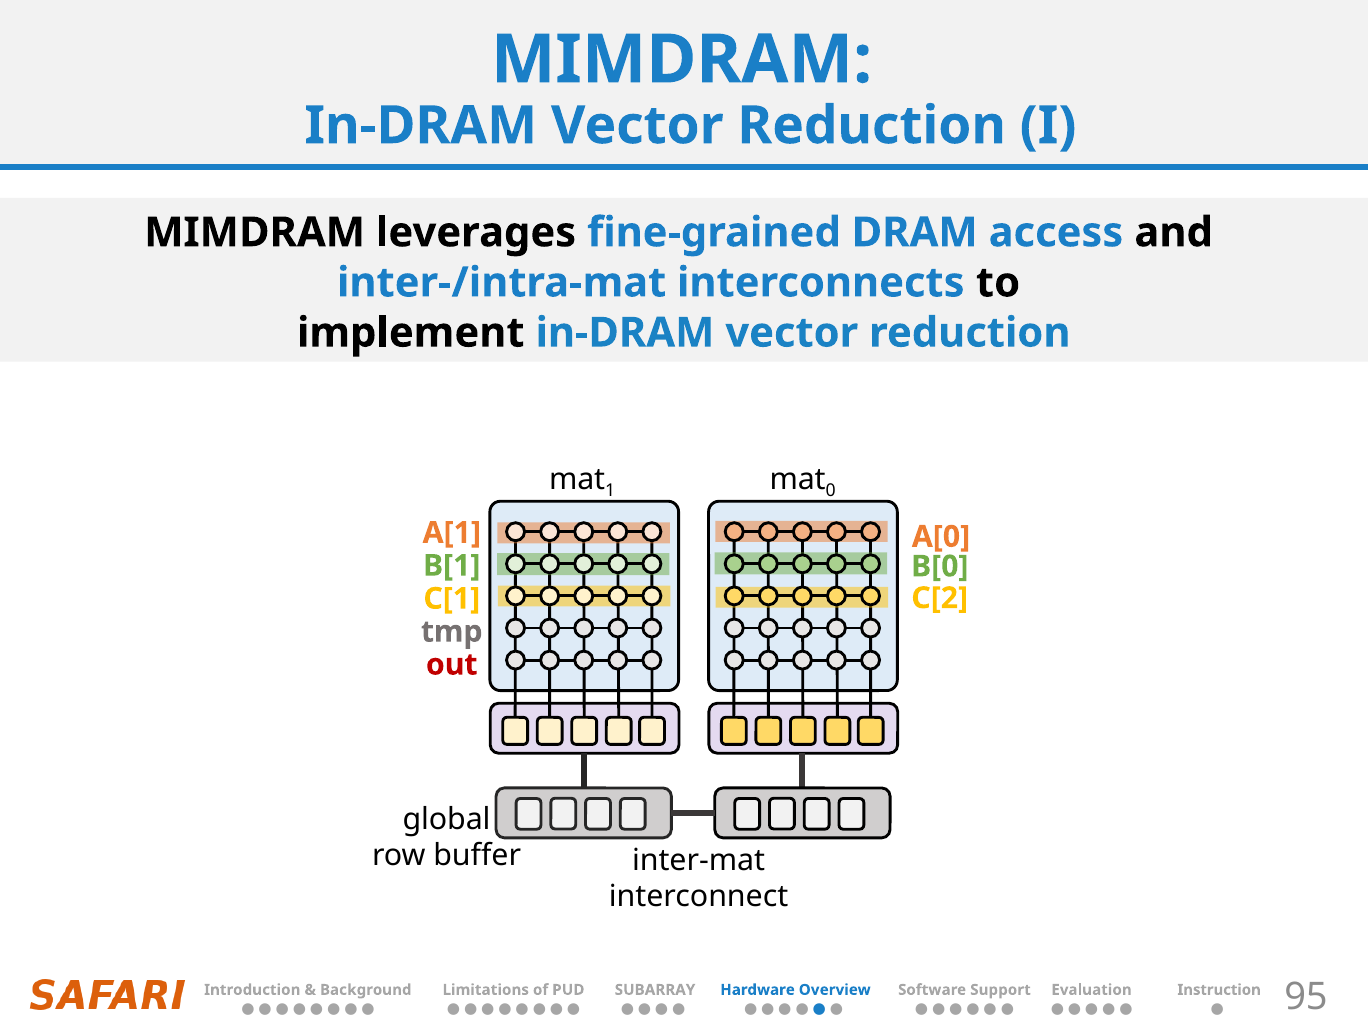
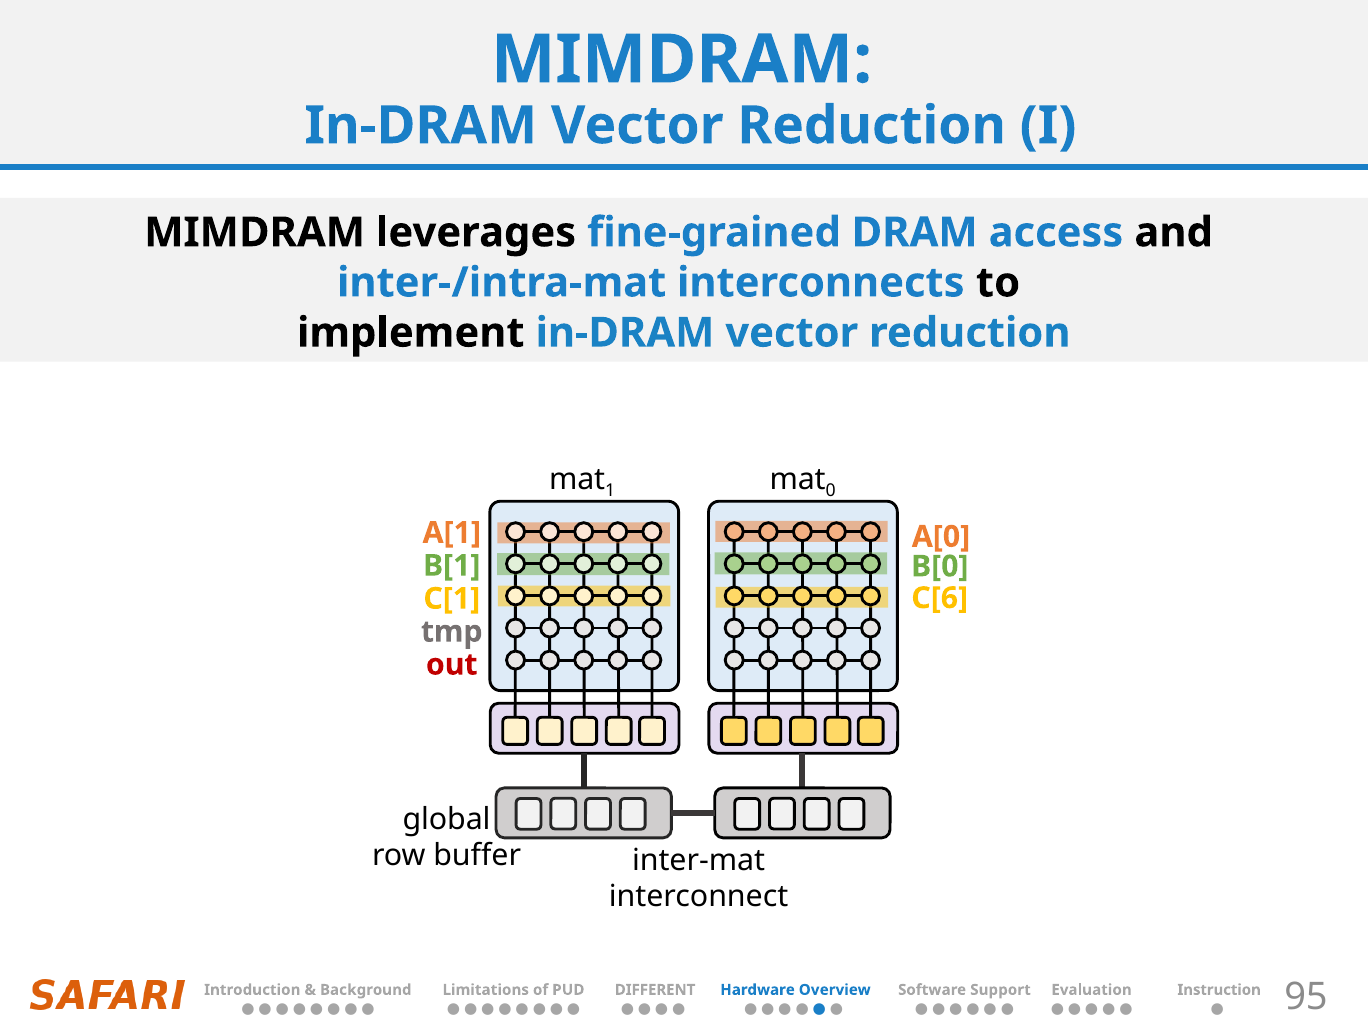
C[2: C[2 -> C[6
SUBARRAY: SUBARRAY -> DIFFERENT
